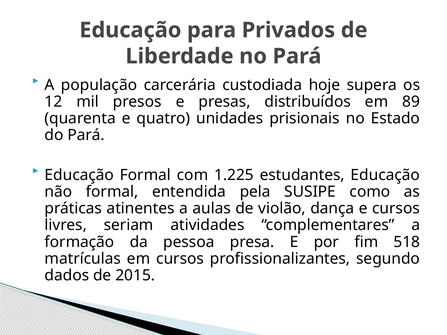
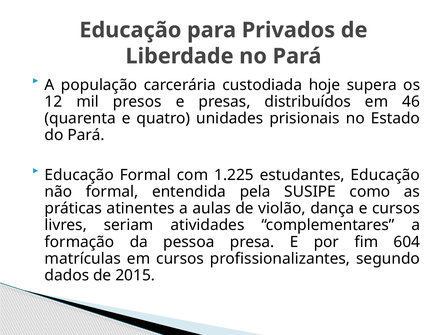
89: 89 -> 46
518: 518 -> 604
